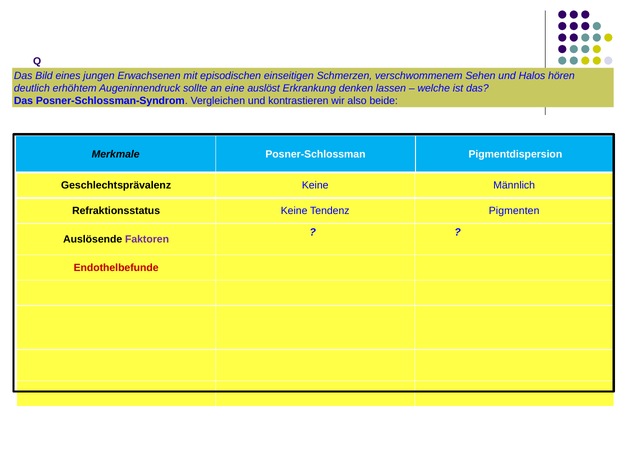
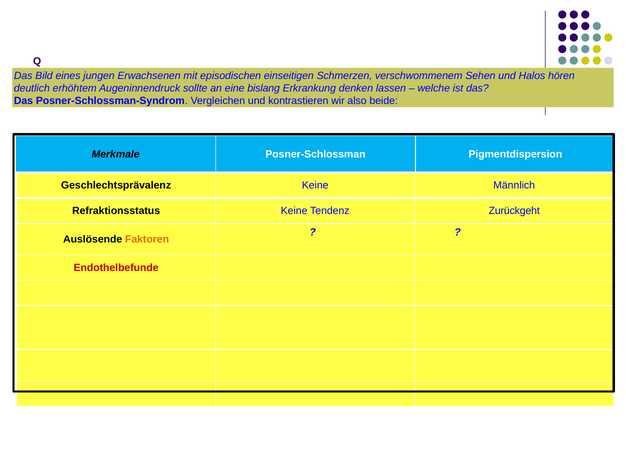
auslöst: auslöst -> bislang
Pigmenten: Pigmenten -> Zurückgeht
Faktoren colour: purple -> orange
